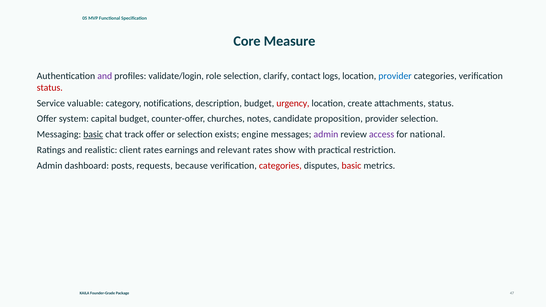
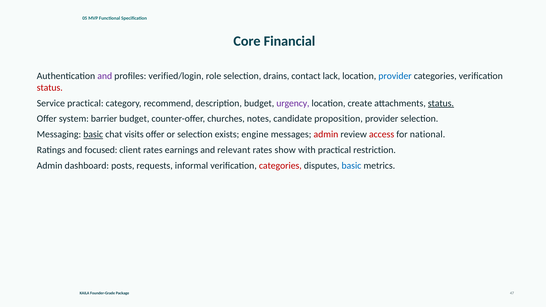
Measure: Measure -> Financial
validate/login: validate/login -> verified/login
clarify: clarify -> drains
logs: logs -> lack
Service valuable: valuable -> practical
notifications: notifications -> recommend
urgency colour: red -> purple
status at (441, 103) underline: none -> present
capital: capital -> barrier
track: track -> visits
admin at (326, 134) colour: purple -> red
access colour: purple -> red
realistic: realistic -> focused
because: because -> informal
basic at (351, 166) colour: red -> blue
